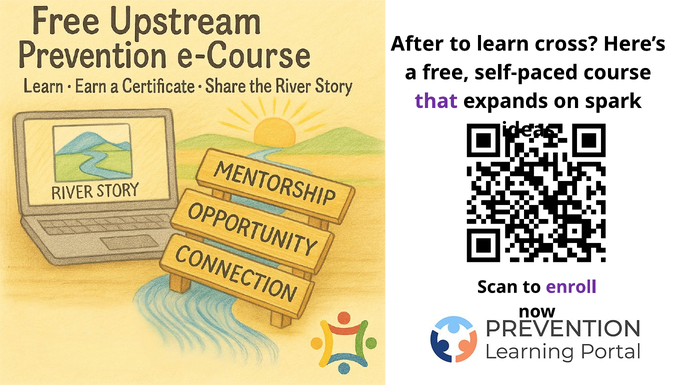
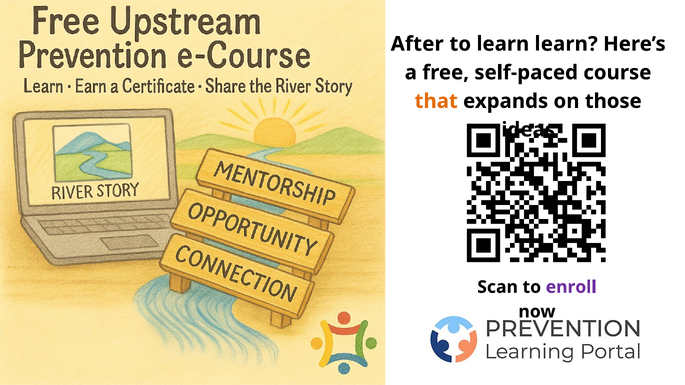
learn cross: cross -> learn
that colour: purple -> orange
spark: spark -> those
